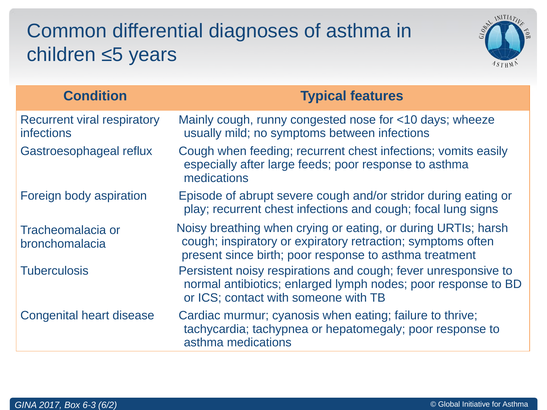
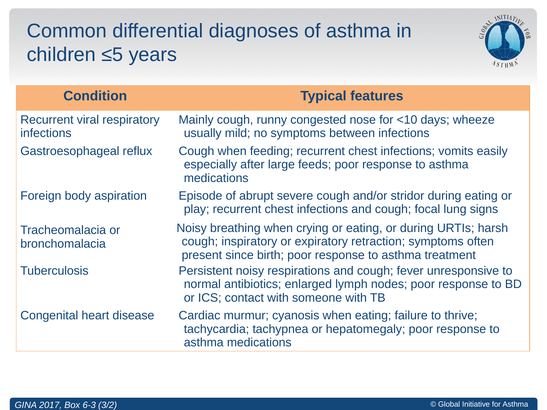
6/2: 6/2 -> 3/2
